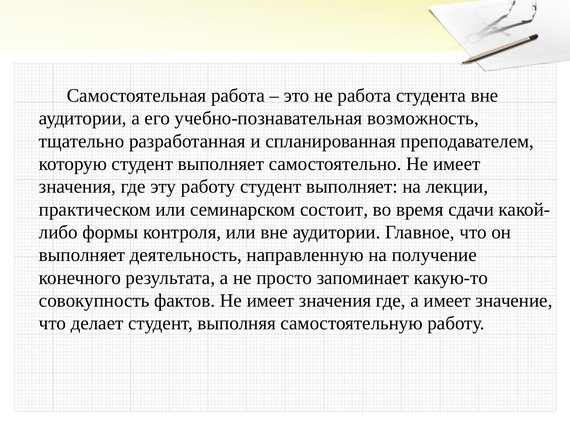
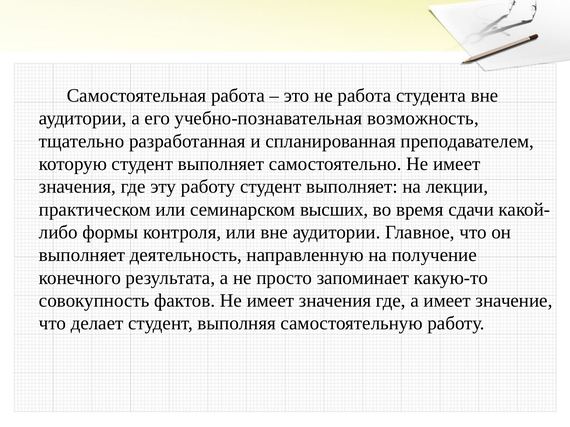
состоит: состоит -> высших
